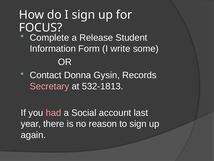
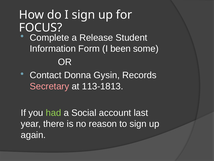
write: write -> been
532-1813: 532-1813 -> 113-1813
had colour: pink -> light green
